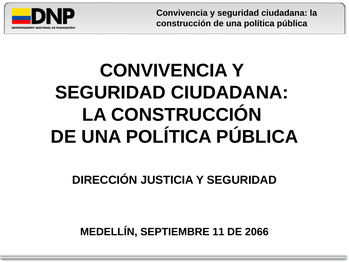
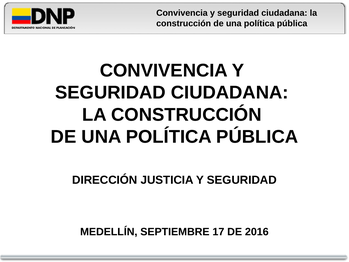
11: 11 -> 17
2066: 2066 -> 2016
